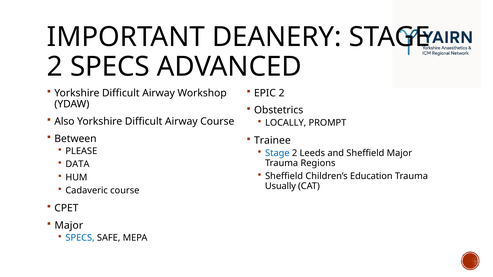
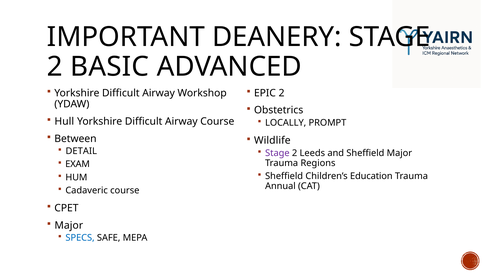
2 SPECS: SPECS -> BASIC
Also: Also -> Hull
Trainee: Trainee -> Wildlife
PLEASE: PLEASE -> DETAIL
Stage at (277, 153) colour: blue -> purple
DATA: DATA -> EXAM
Usually: Usually -> Annual
